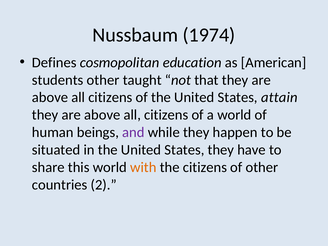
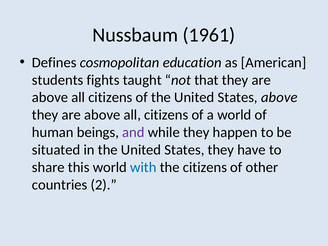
1974: 1974 -> 1961
students other: other -> fights
States attain: attain -> above
with colour: orange -> blue
